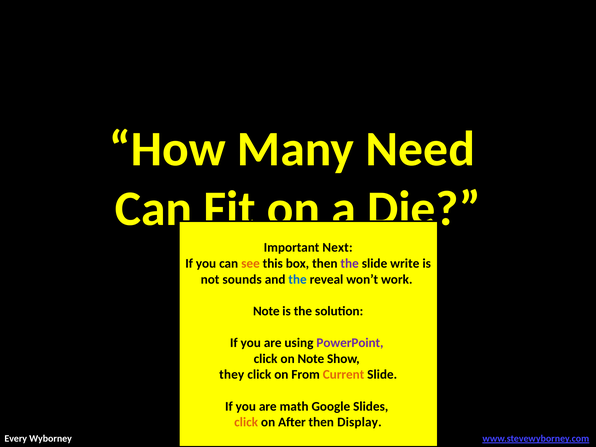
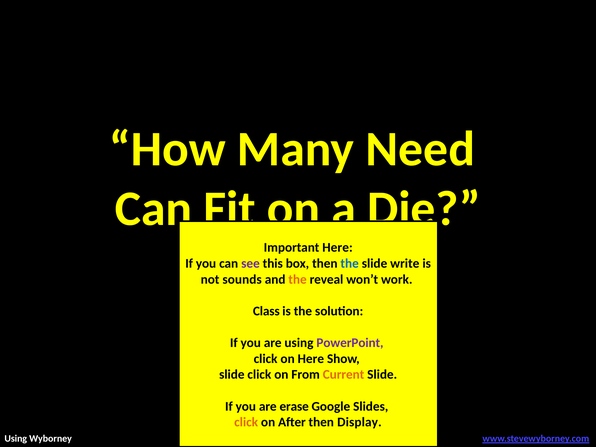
Important Next: Next -> Here
see colour: orange -> purple
the at (350, 263) colour: purple -> blue
the at (298, 279) colour: blue -> orange
Note at (266, 311): Note -> Class
on Note: Note -> Here
they at (232, 375): they -> slide
math: math -> erase
Every at (16, 439): Every -> Using
